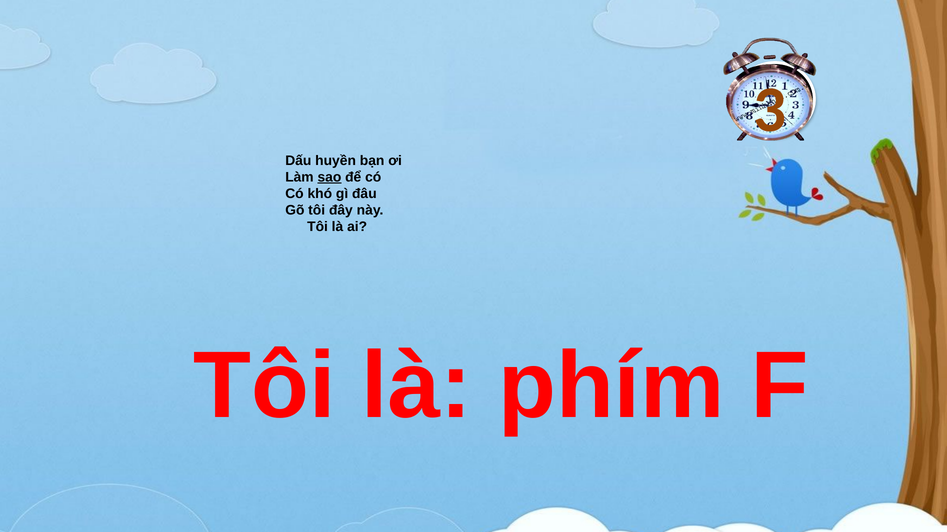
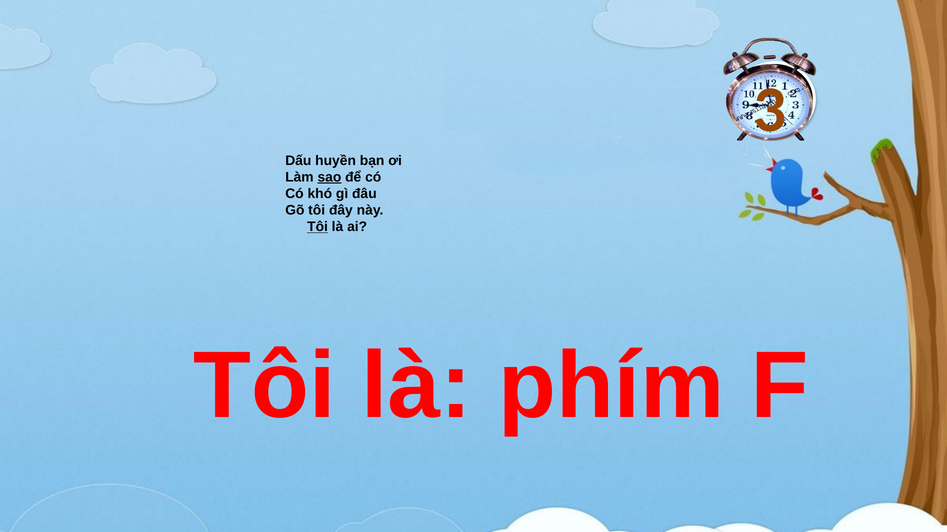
Tôi at (318, 227) underline: none -> present
